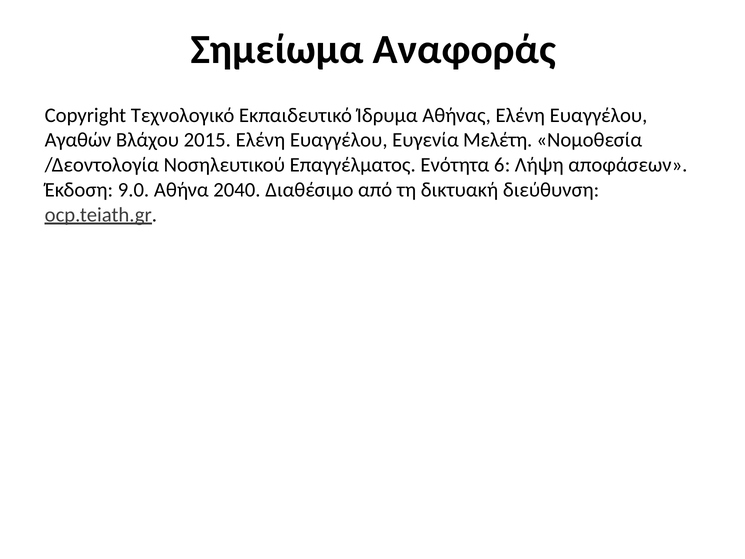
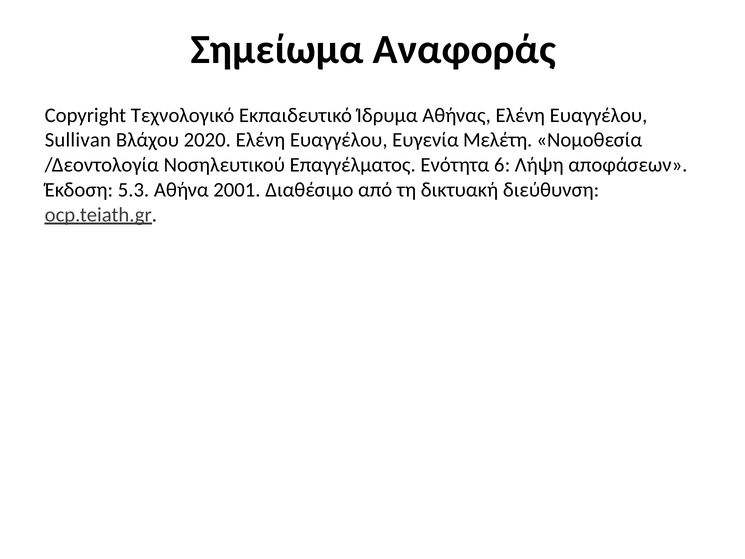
Αγαθών: Αγαθών -> Sullivan
2015: 2015 -> 2020
9.0: 9.0 -> 5.3
2040: 2040 -> 2001
